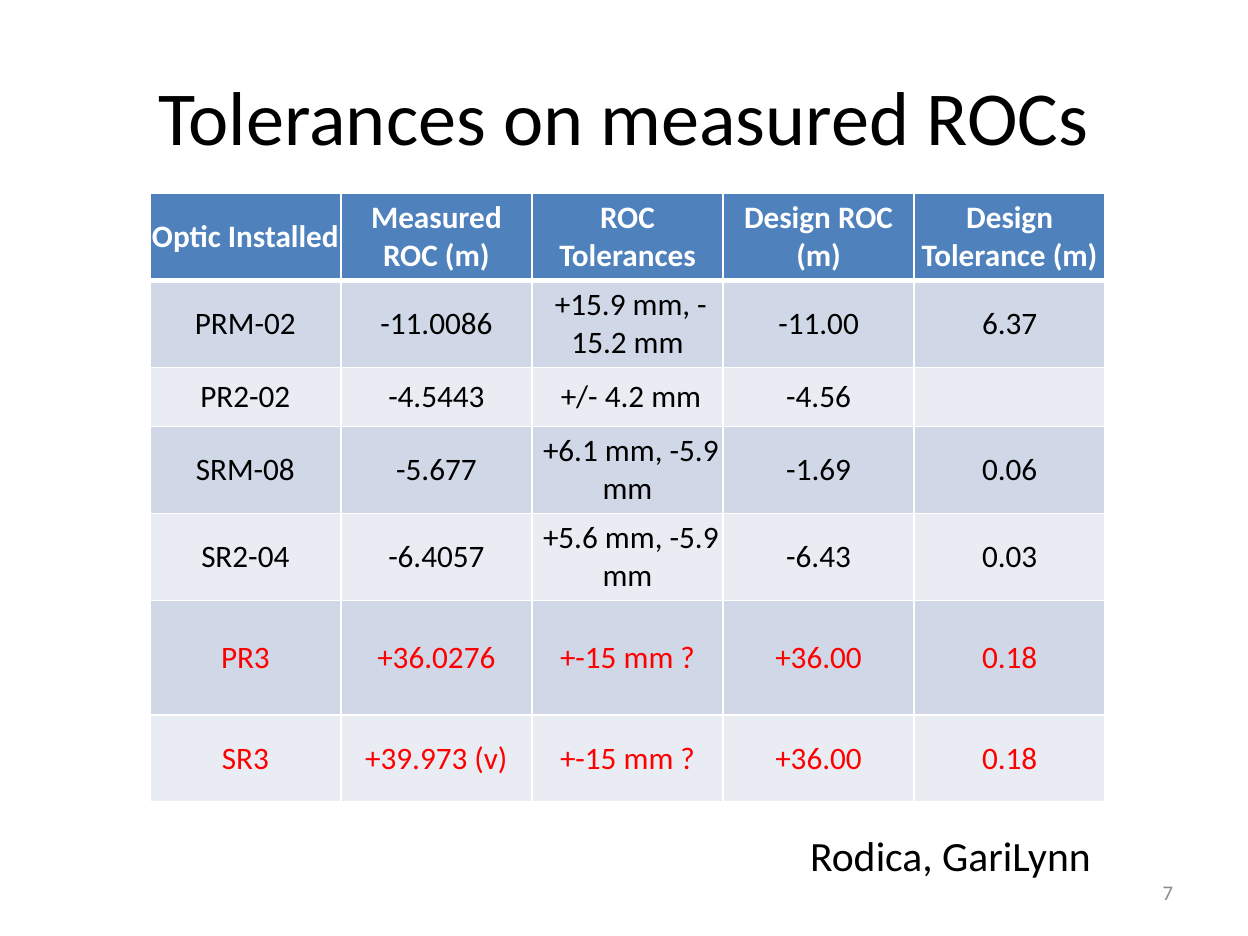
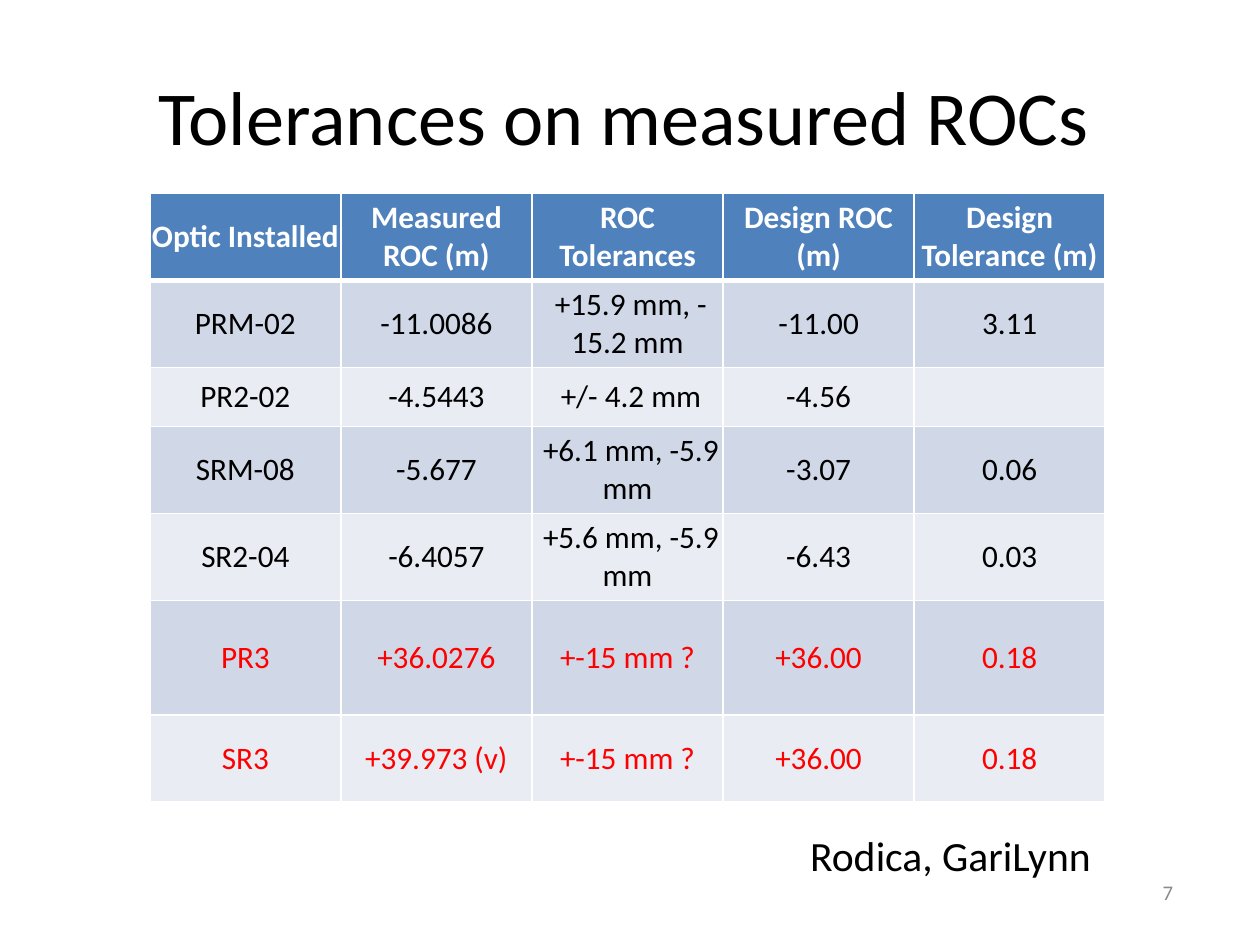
6.37: 6.37 -> 3.11
-1.69: -1.69 -> -3.07
